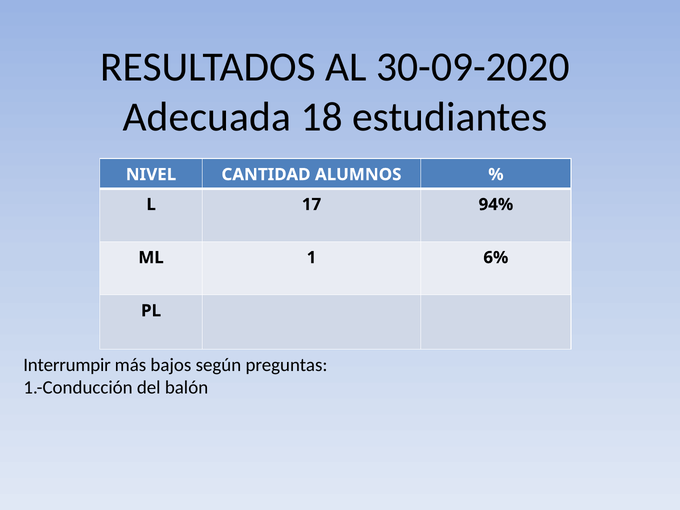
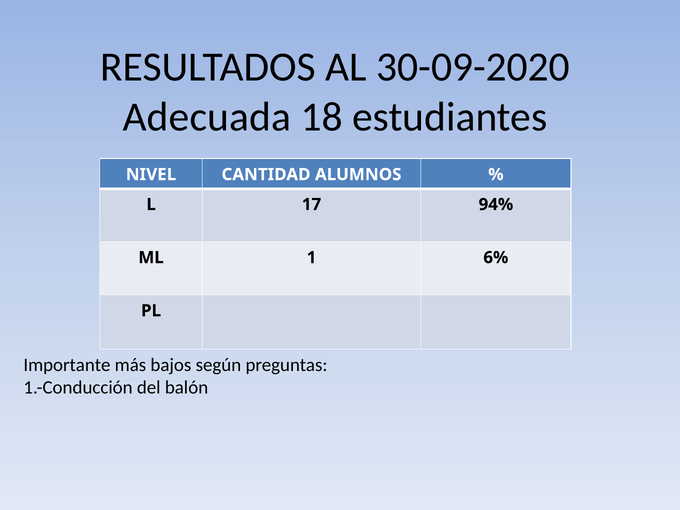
Interrumpir: Interrumpir -> Importante
